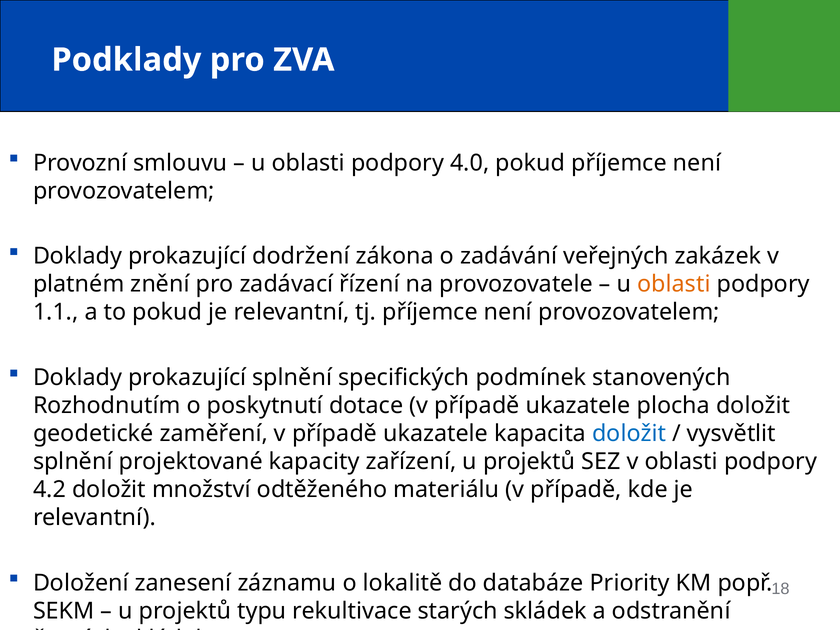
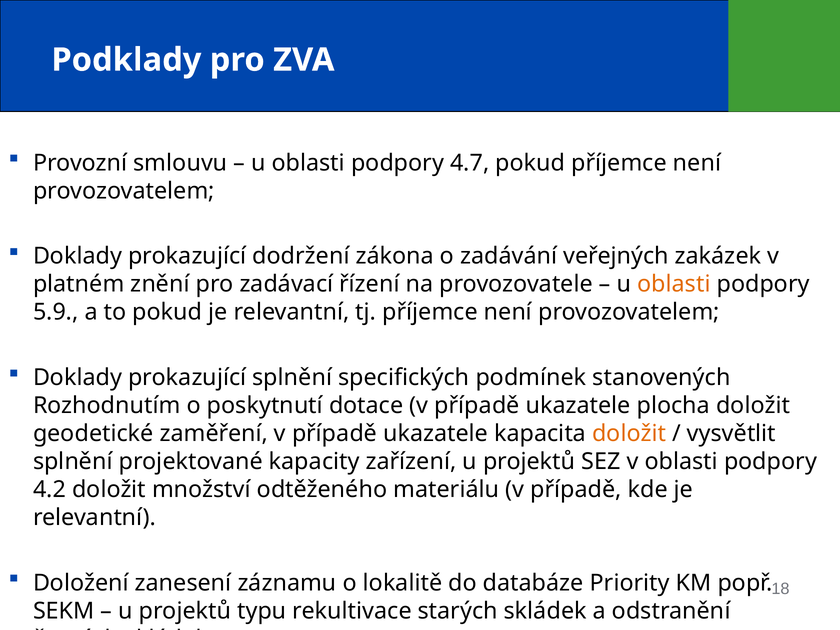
4.0: 4.0 -> 4.7
1.1: 1.1 -> 5.9
doložit at (629, 434) colour: blue -> orange
